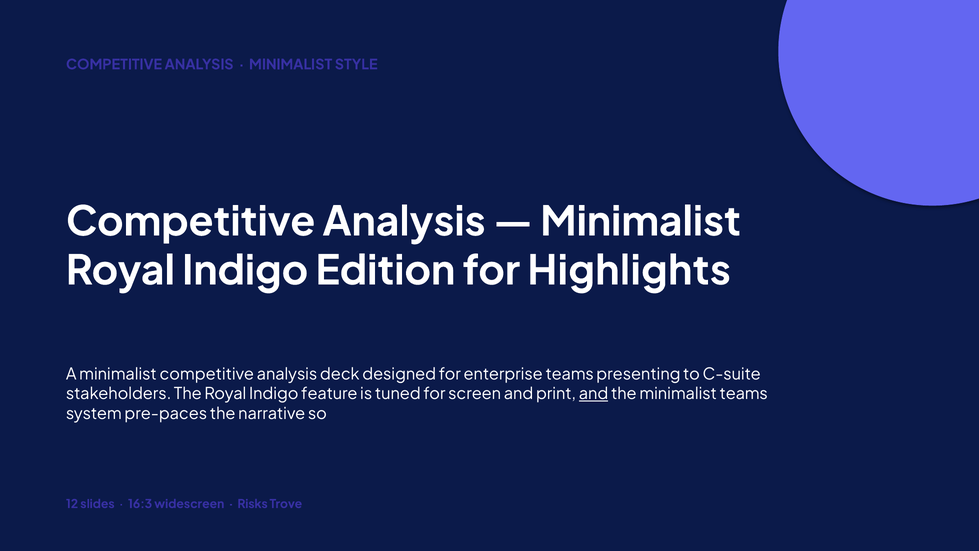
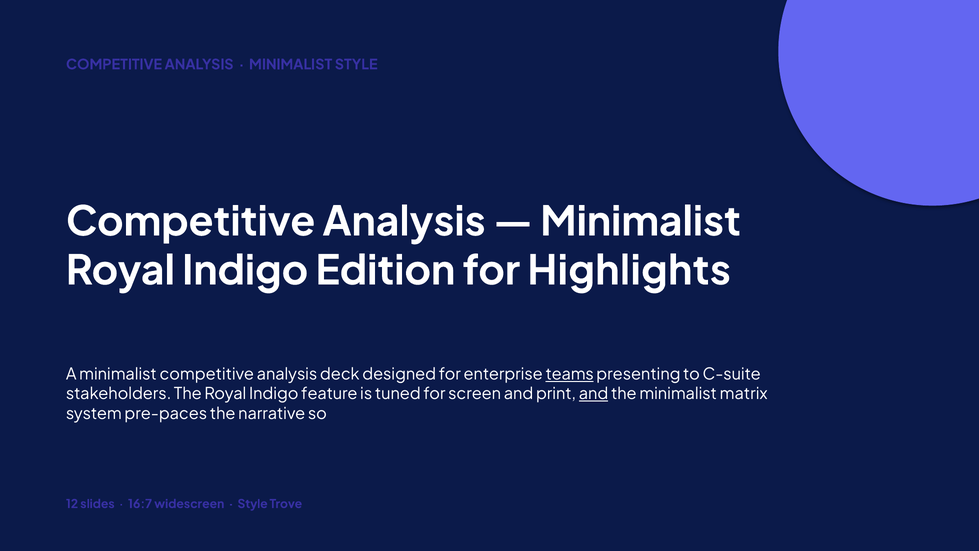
teams at (570, 374) underline: none -> present
minimalist teams: teams -> matrix
16:3: 16:3 -> 16:7
Risks at (253, 504): Risks -> Style
